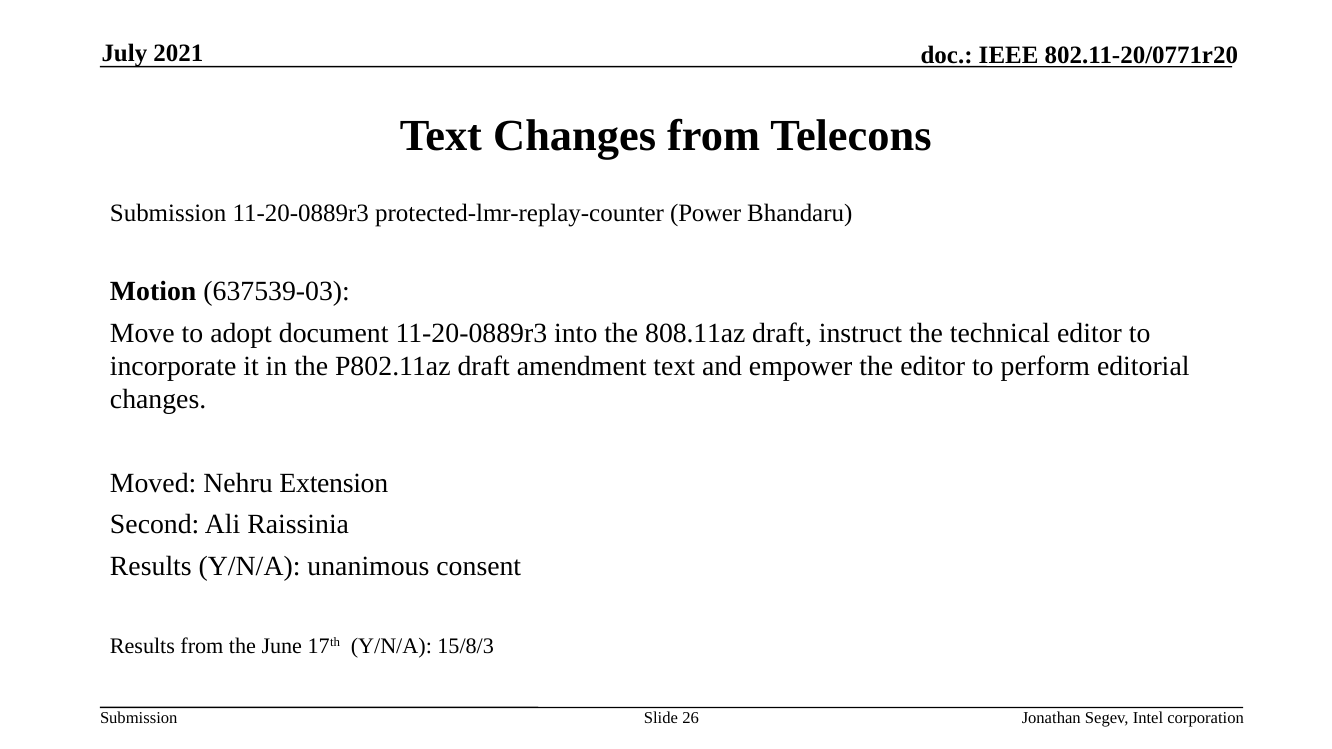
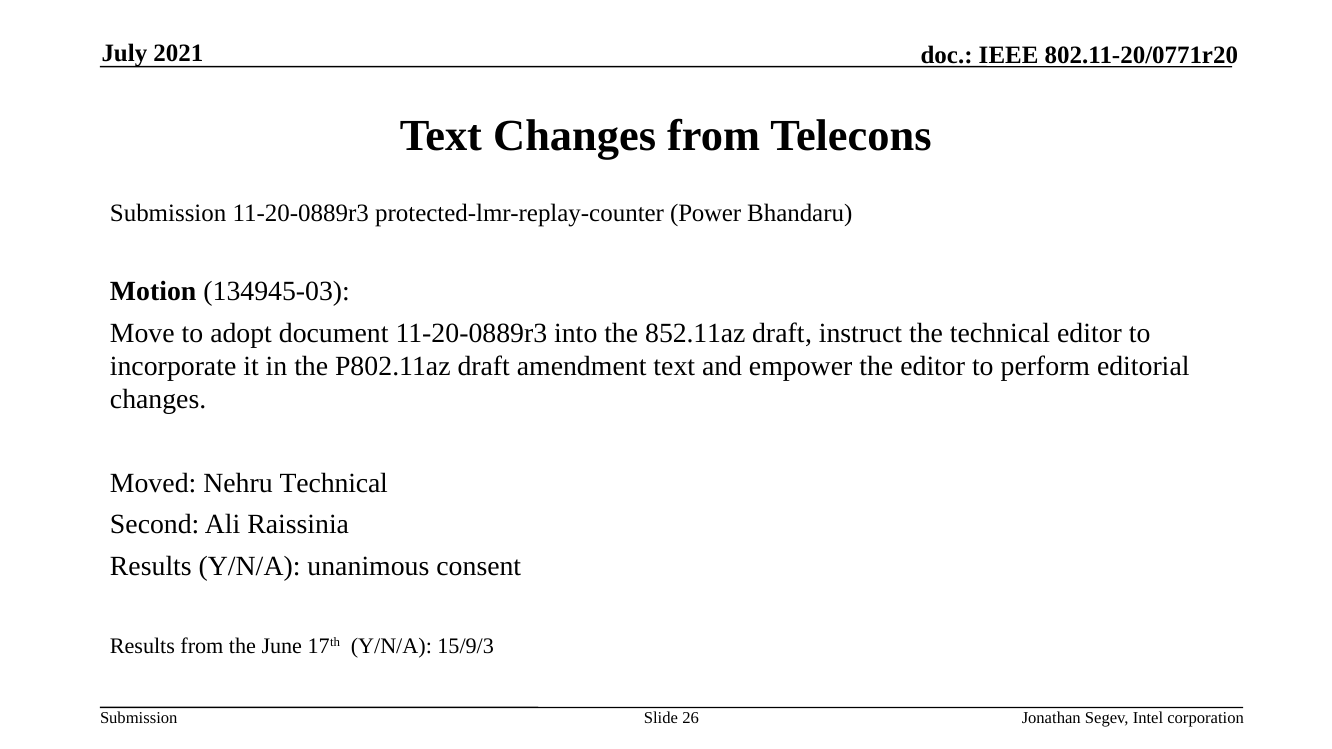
637539-03: 637539-03 -> 134945-03
808.11az: 808.11az -> 852.11az
Nehru Extension: Extension -> Technical
15/8/3: 15/8/3 -> 15/9/3
